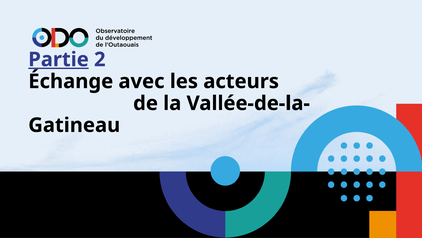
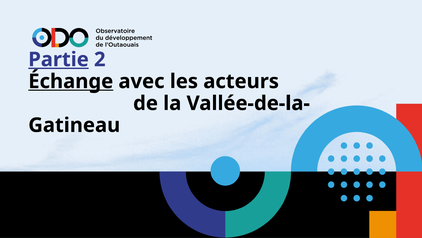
Échange underline: none -> present
